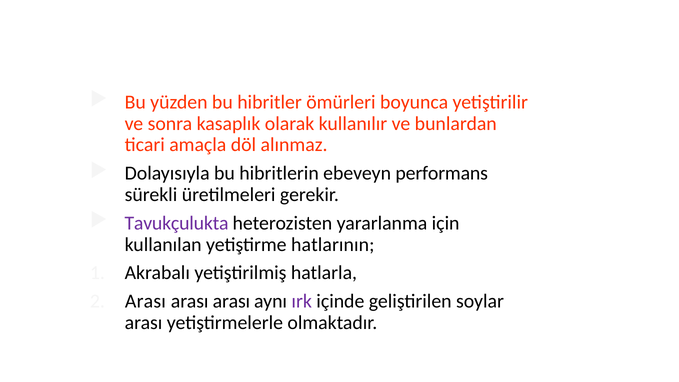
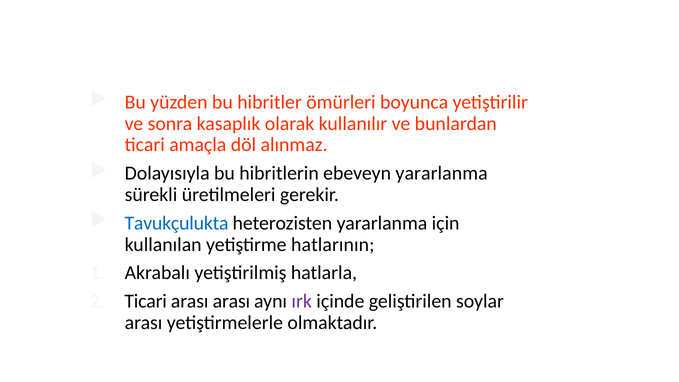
ebeveyn performans: performans -> yararlanma
Tavukçulukta colour: purple -> blue
Arası at (145, 301): Arası -> Ticari
